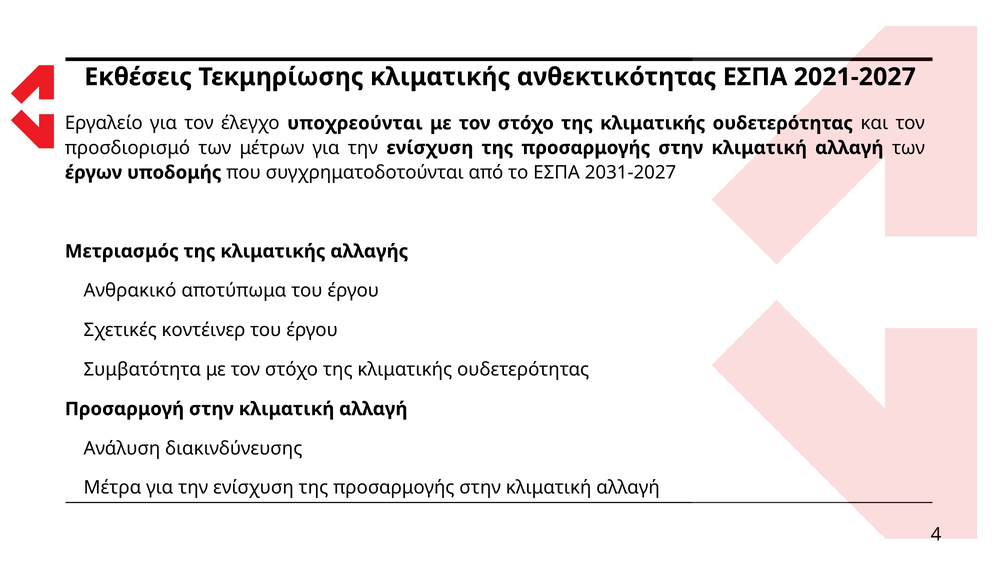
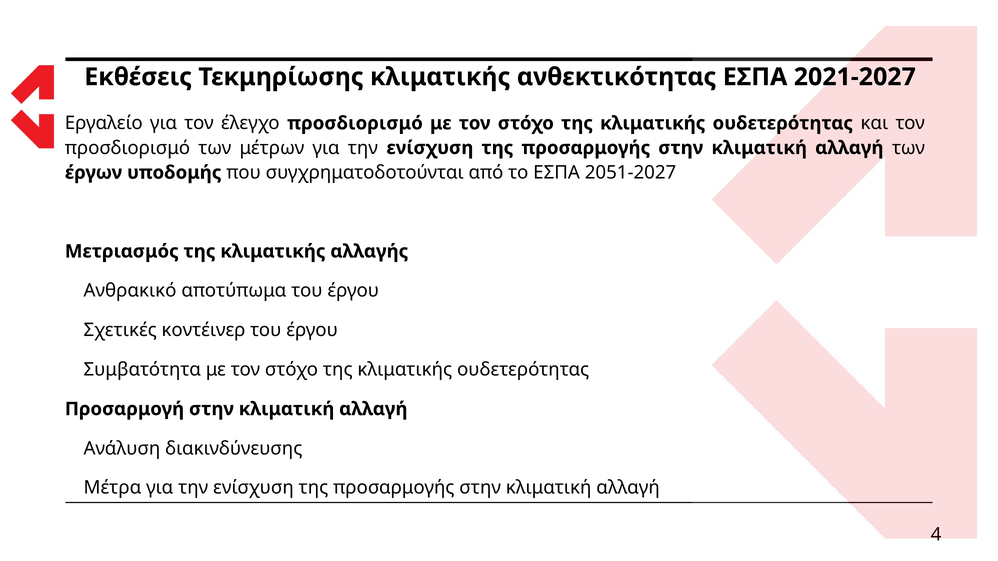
έλεγχο υποχρεούνται: υποχρεούνται -> προσδιορισμό
2031-2027: 2031-2027 -> 2051-2027
